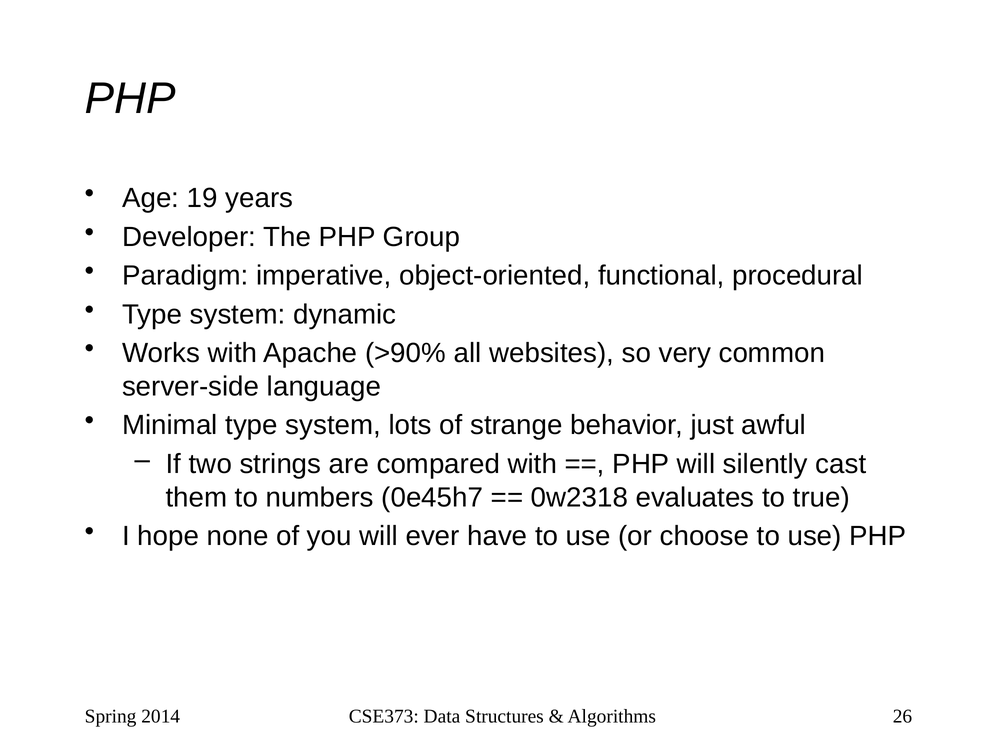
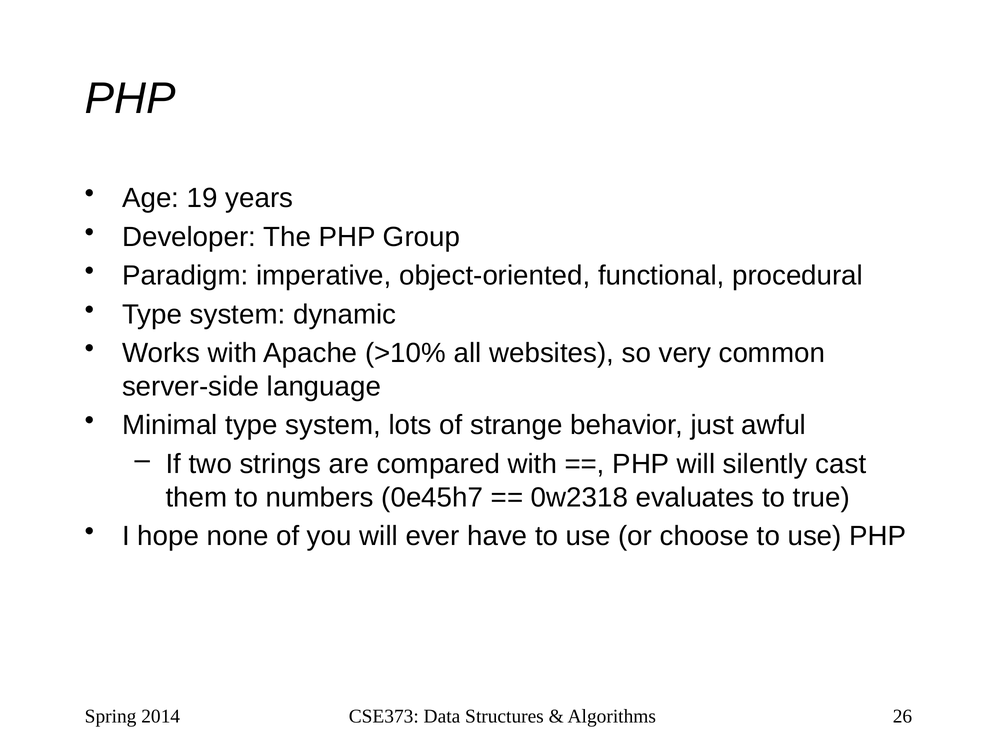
>90%: >90% -> >10%
